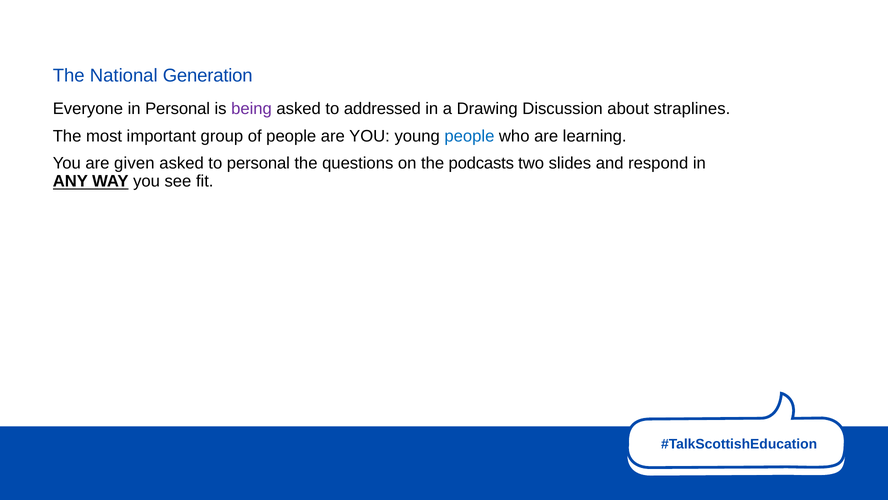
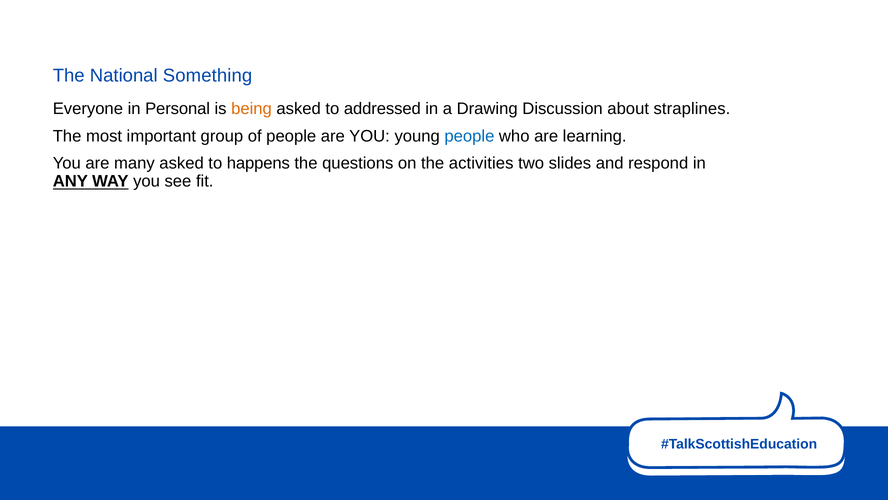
Generation: Generation -> Something
being colour: purple -> orange
given: given -> many
to personal: personal -> happens
podcasts: podcasts -> activities
